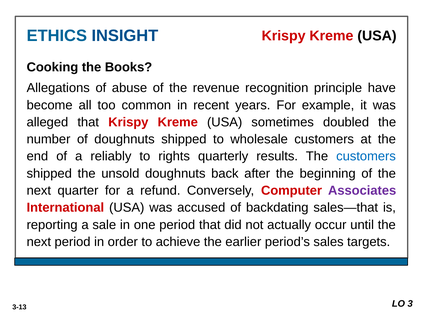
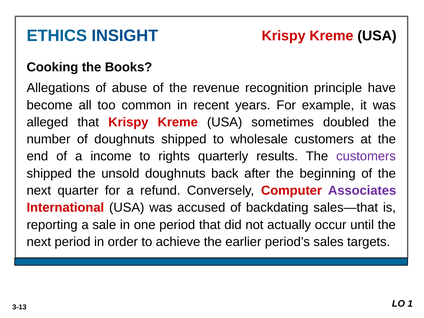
reliably: reliably -> income
customers at (366, 156) colour: blue -> purple
3: 3 -> 1
